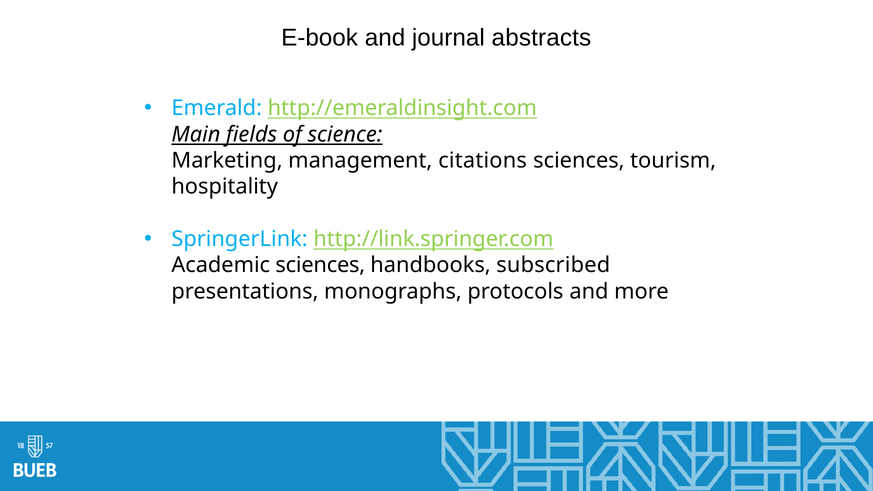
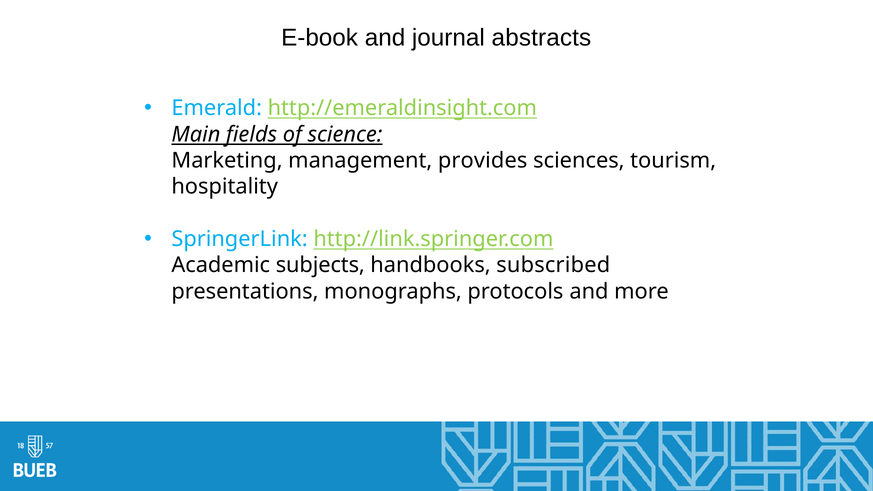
citations: citations -> provides
Academic sciences: sciences -> subjects
